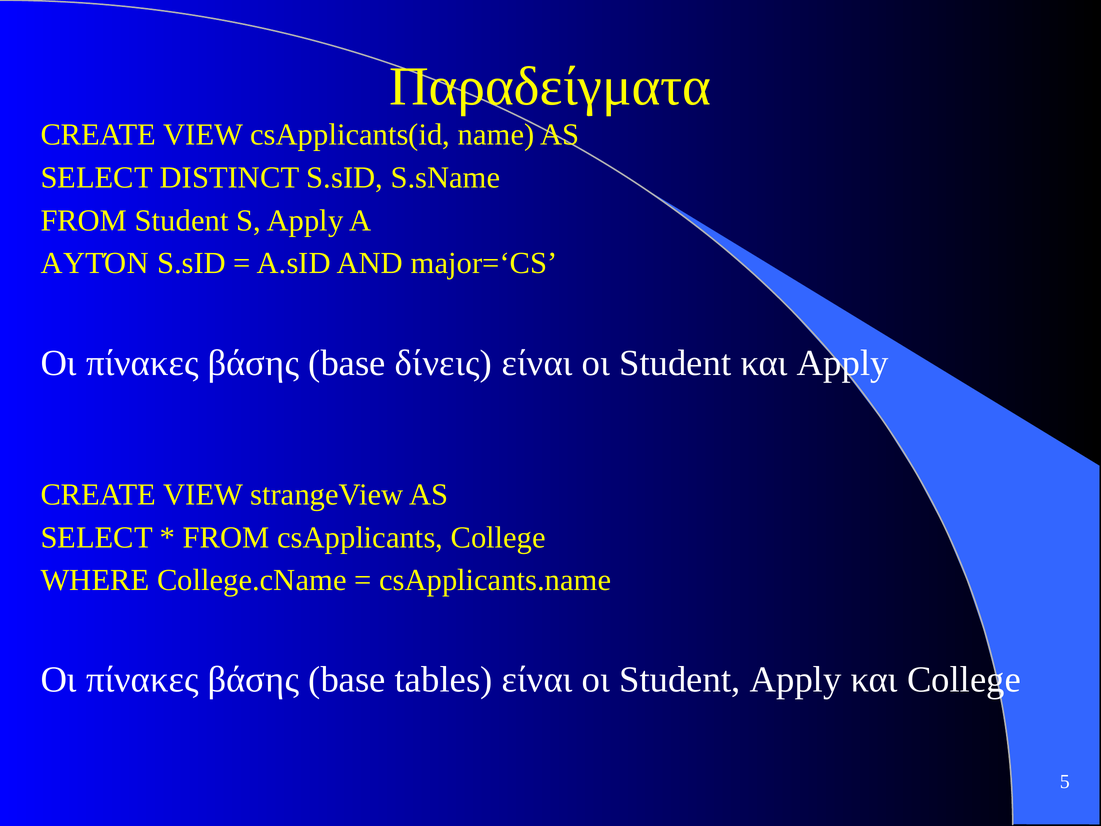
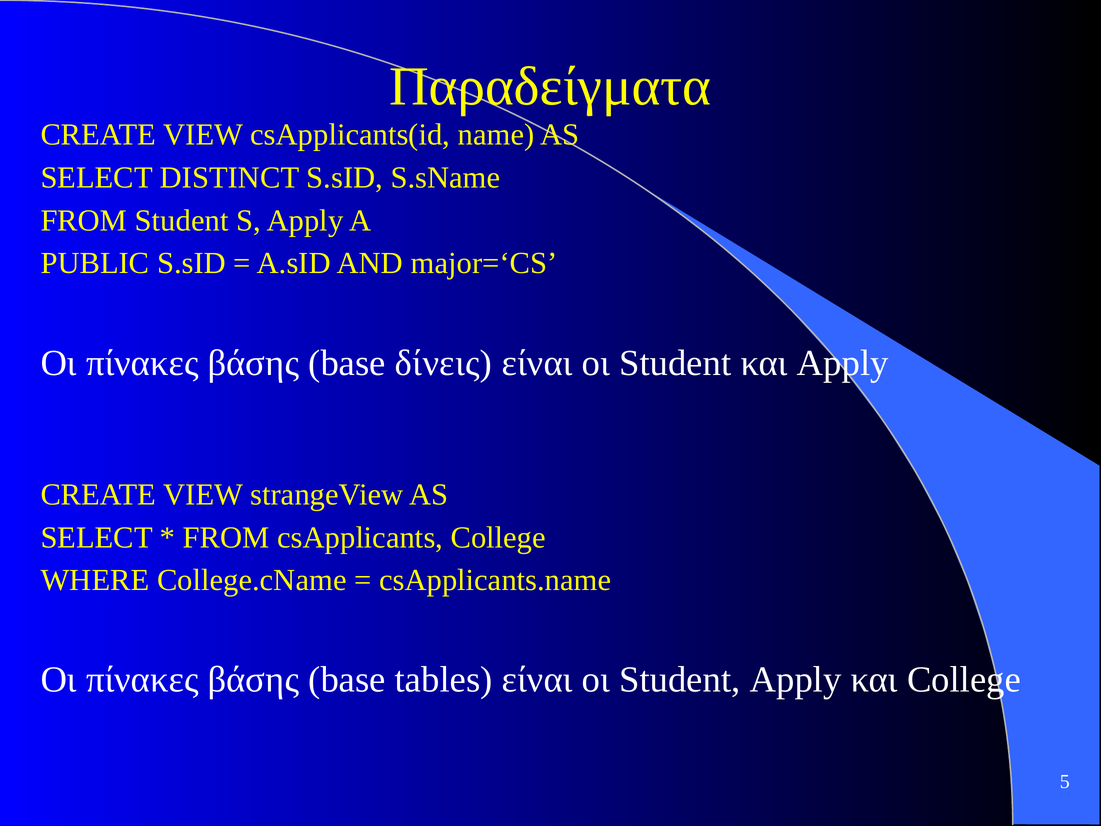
ΑΥΤΌΝ: ΑΥΤΌΝ -> PUBLIC
